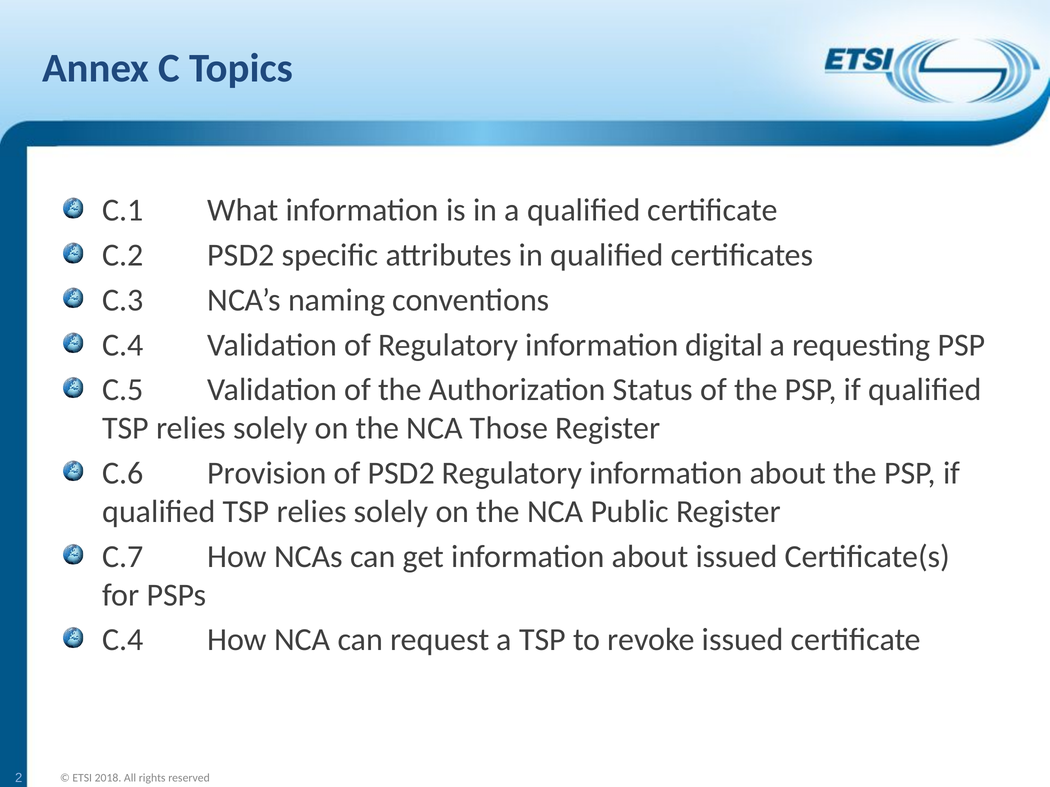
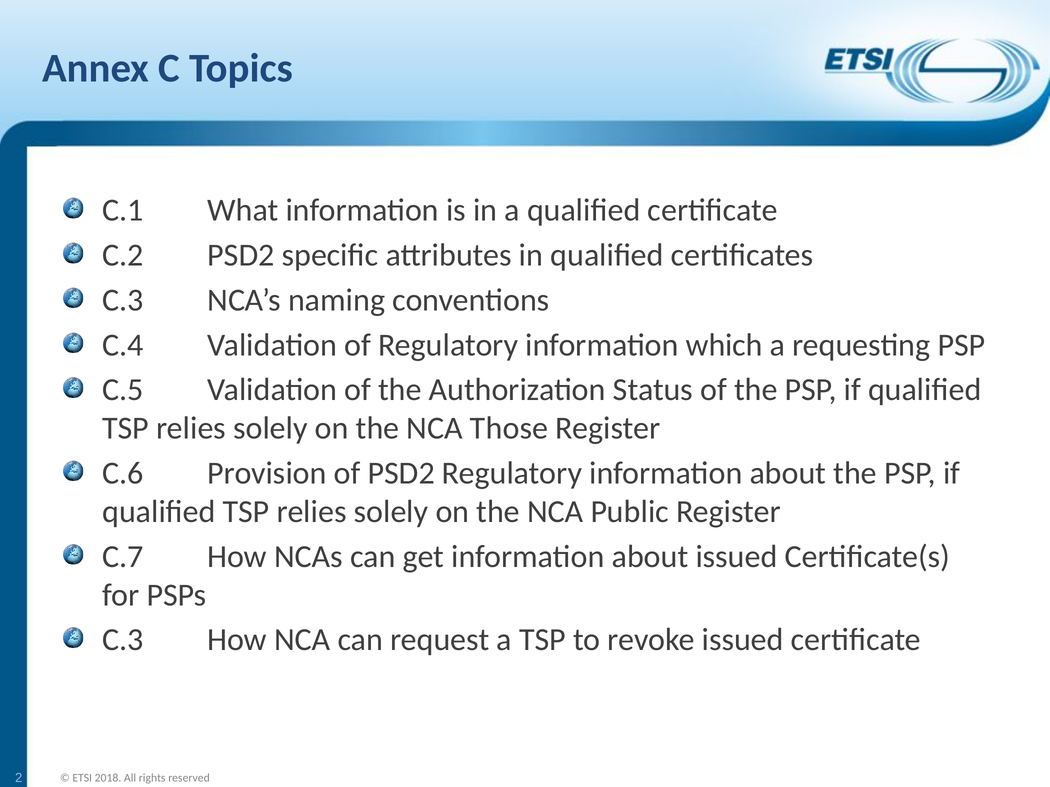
digital: digital -> which
C.4 at (123, 640): C.4 -> C.3
